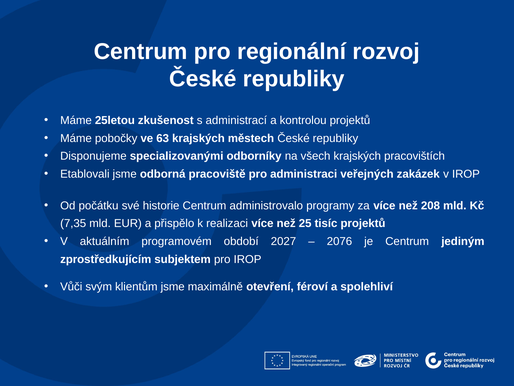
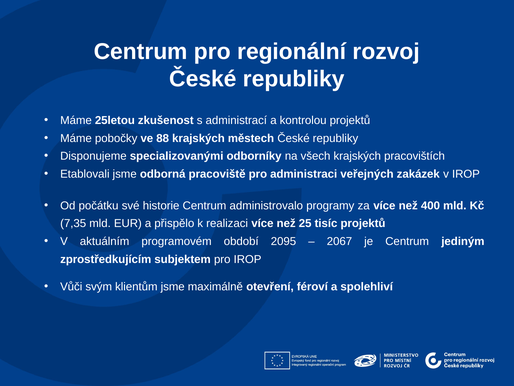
63: 63 -> 88
208: 208 -> 400
2027: 2027 -> 2095
2076: 2076 -> 2067
